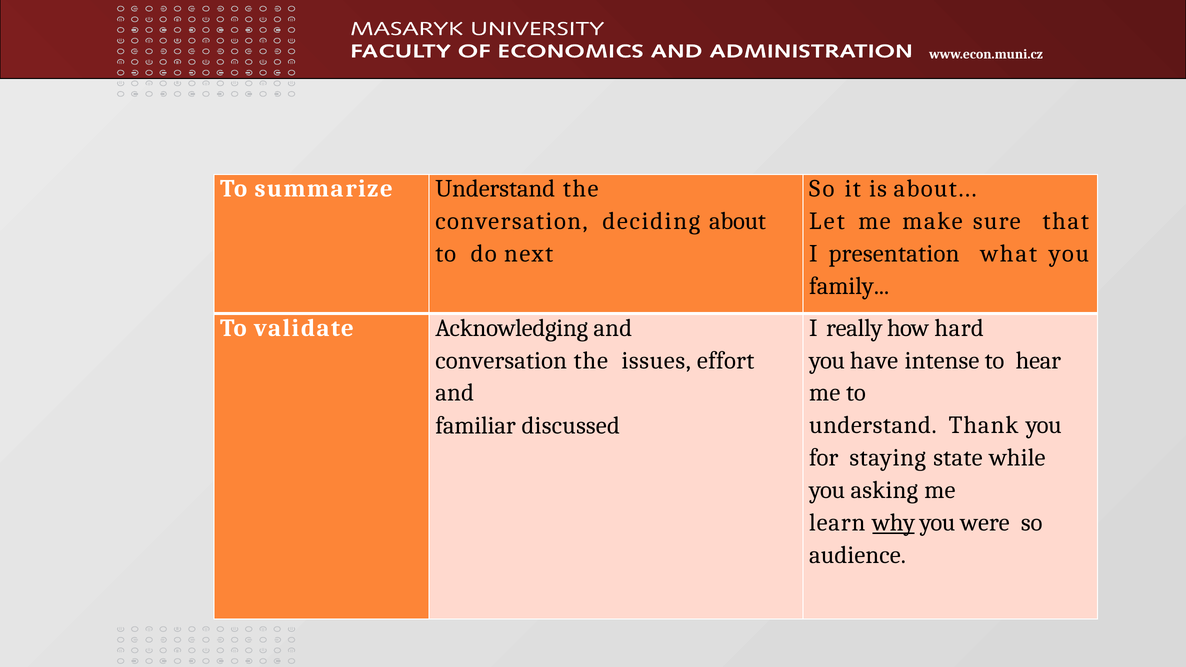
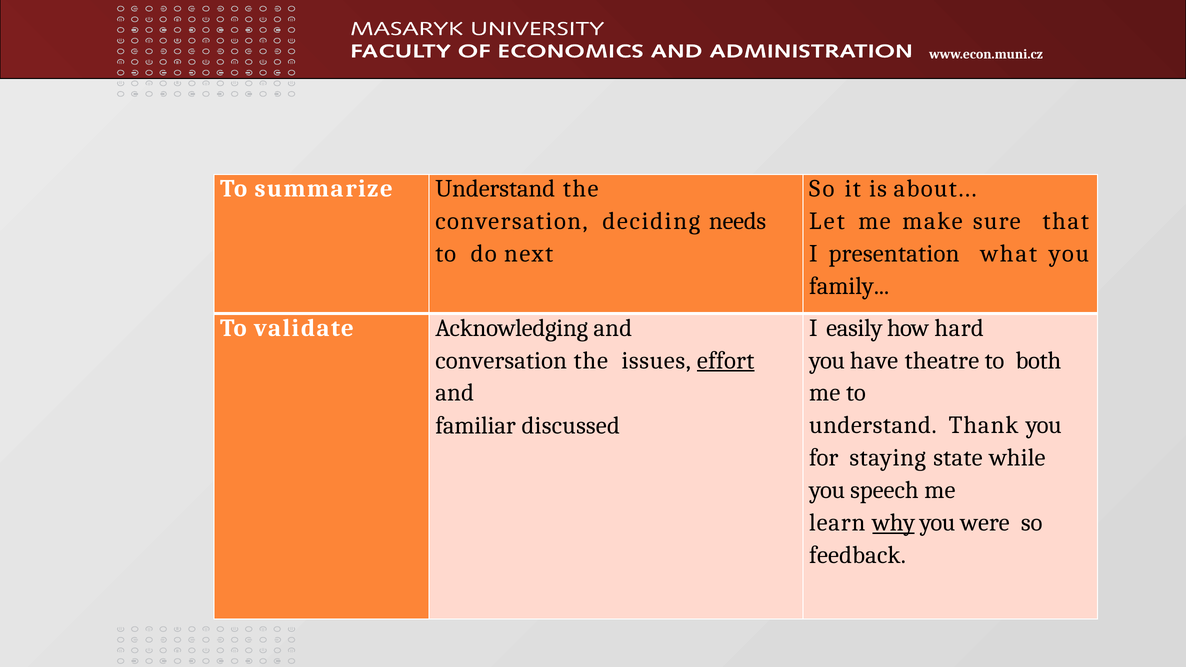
deciding about: about -> needs
really: really -> easily
effort underline: none -> present
intense: intense -> theatre
hear: hear -> both
asking: asking -> speech
audience: audience -> feedback
